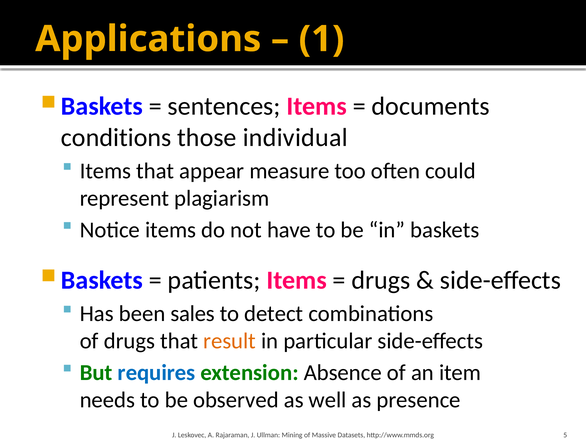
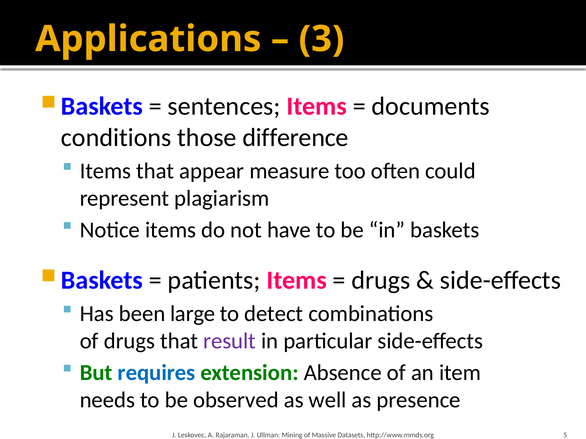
1: 1 -> 3
individual: individual -> difference
sales: sales -> large
result colour: orange -> purple
